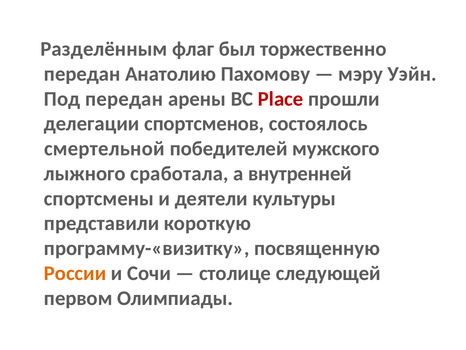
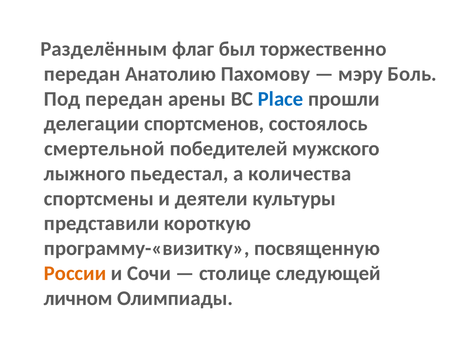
Уэйн: Уэйн -> Боль
Place colour: red -> blue
сработала: сработала -> пьедестал
внутренней: внутренней -> количества
первом: первом -> личном
